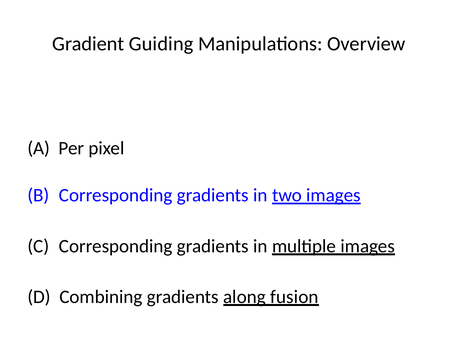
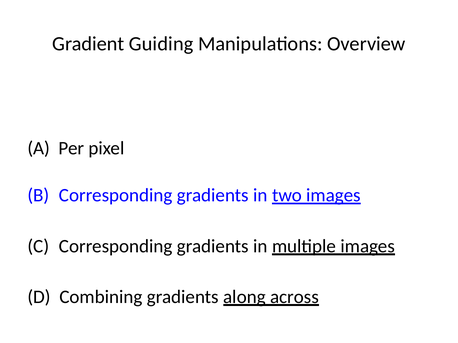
fusion: fusion -> across
